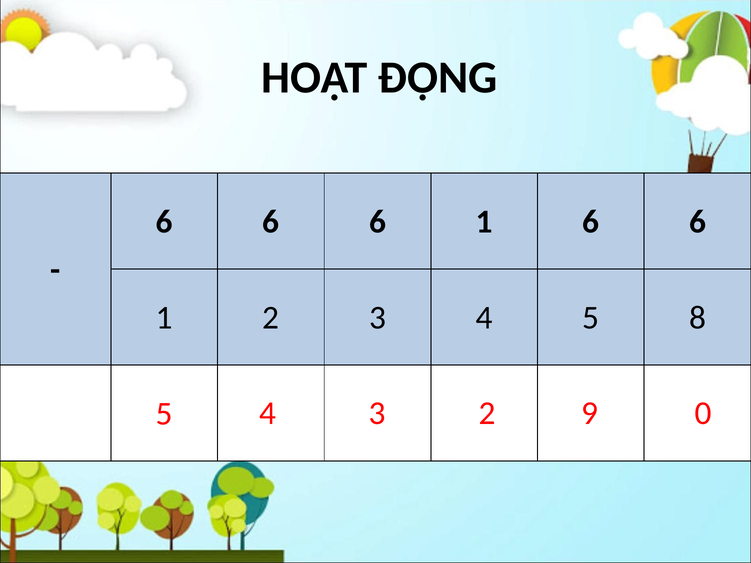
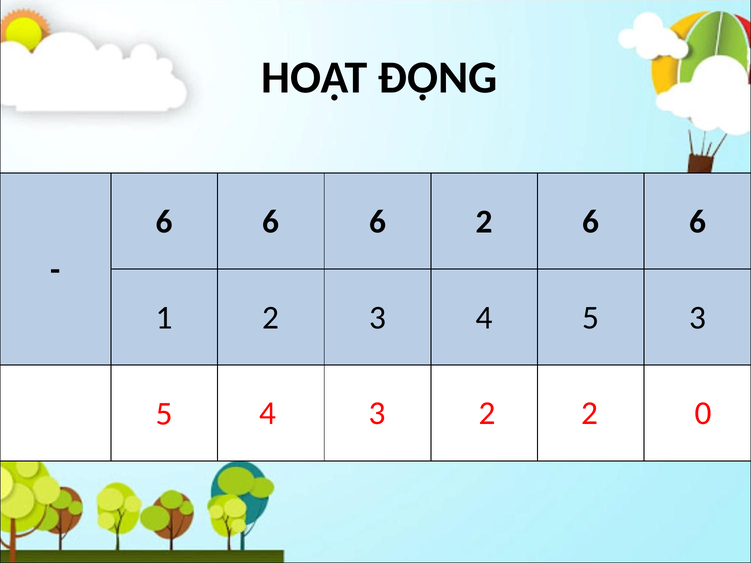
6 6 6 1: 1 -> 2
5 8: 8 -> 3
2 9: 9 -> 2
